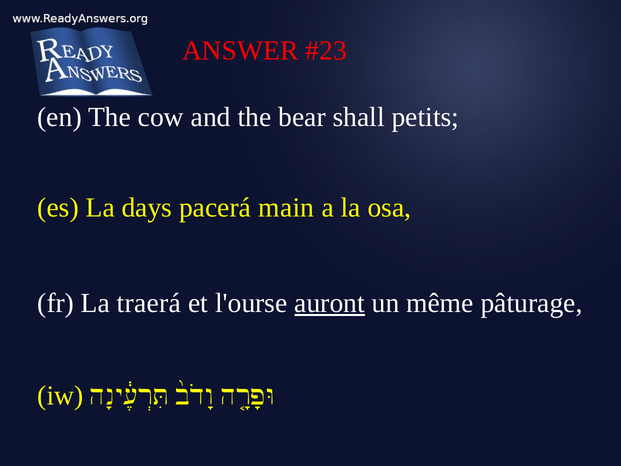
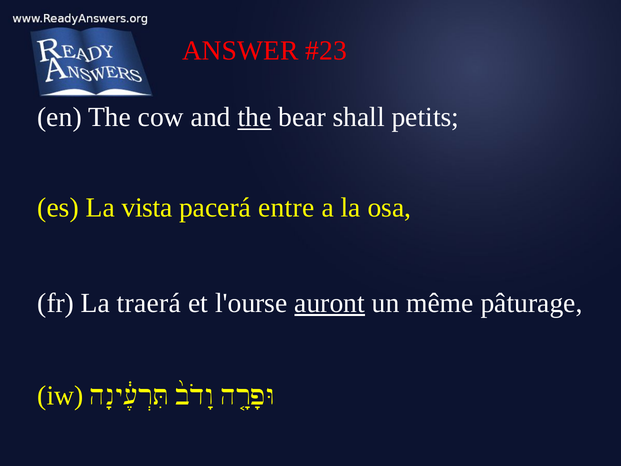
the at (254, 117) underline: none -> present
days: days -> vista
main: main -> entre
